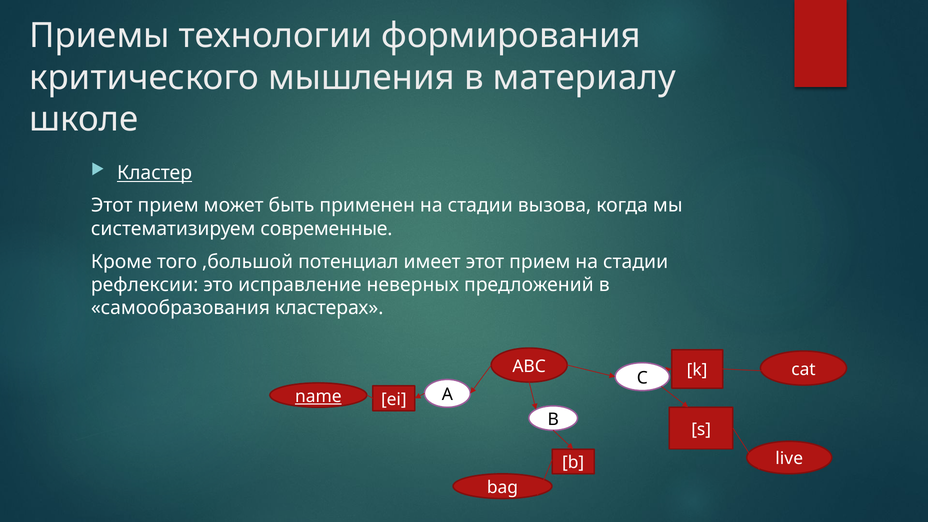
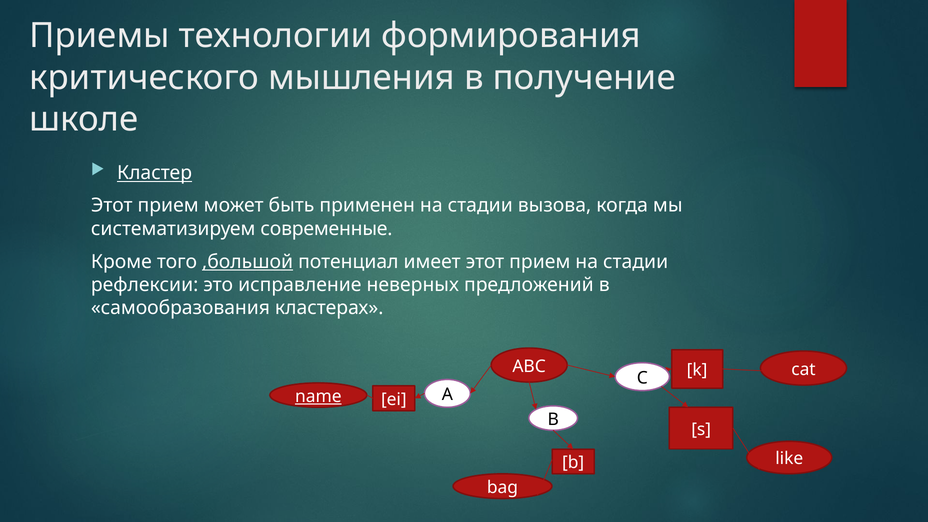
материалу: материалу -> получение
,большой underline: none -> present
live: live -> like
